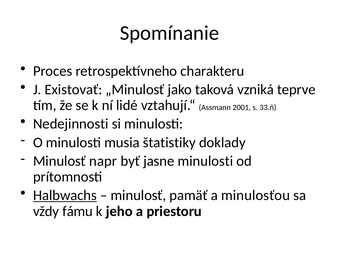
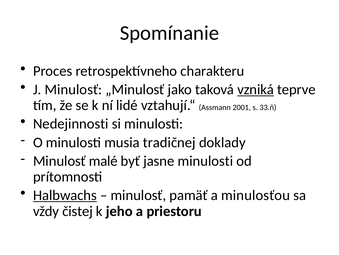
J Existovať: Existovať -> Minulosť
vzniká underline: none -> present
štatistiky: štatistiky -> tradičnej
napr: napr -> malé
fámu: fámu -> čistej
